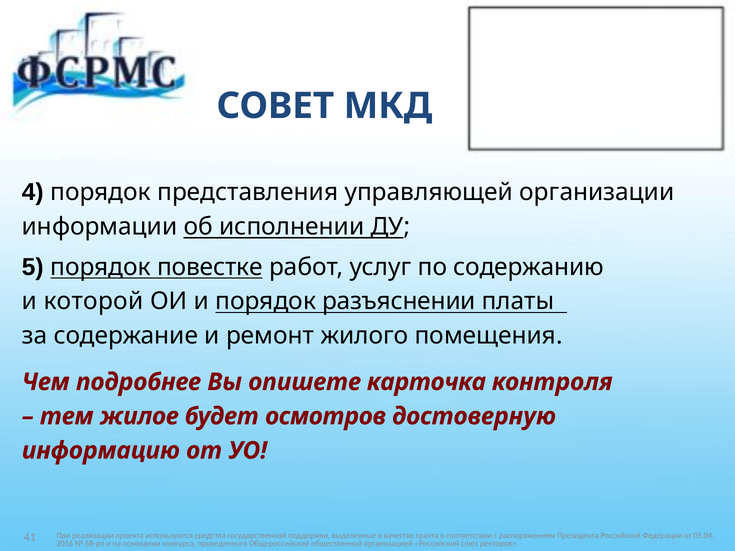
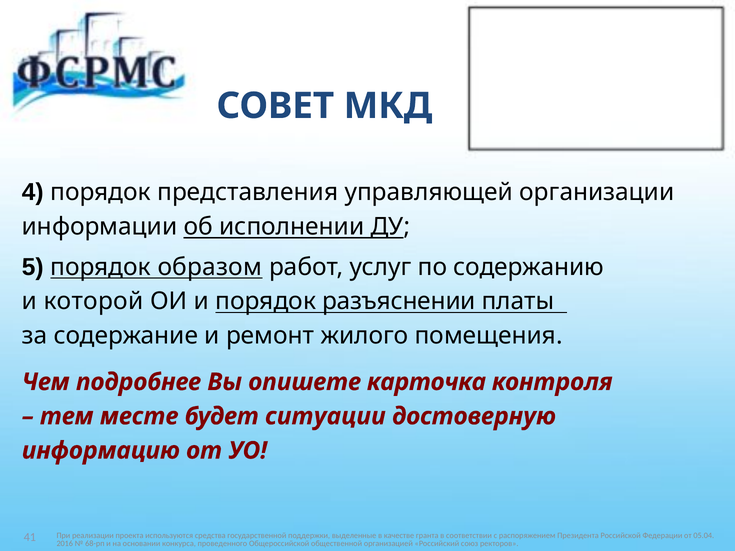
повестке: повестке -> образом
жилое: жилое -> месте
осмотров: осмотров -> ситуации
